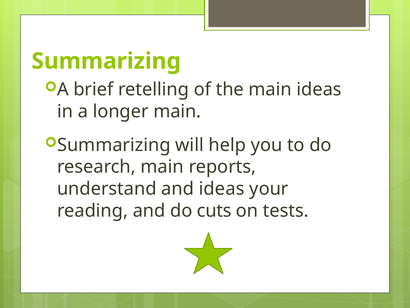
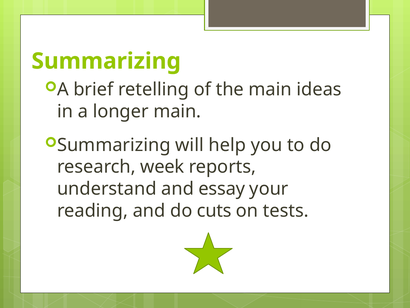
research main: main -> week
and ideas: ideas -> essay
